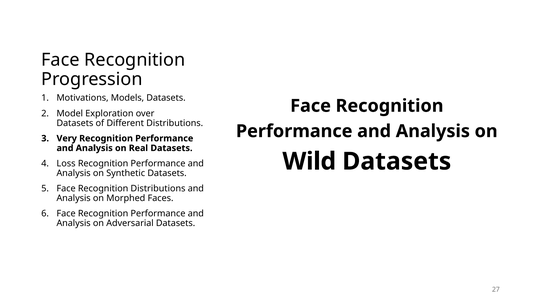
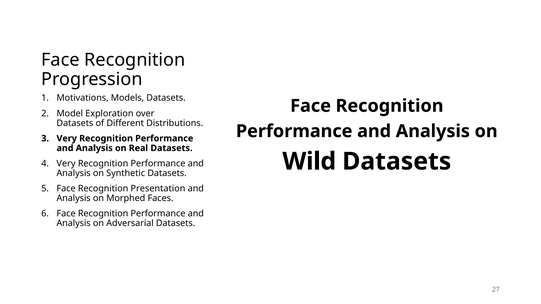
Loss at (66, 164): Loss -> Very
Recognition Distributions: Distributions -> Presentation
